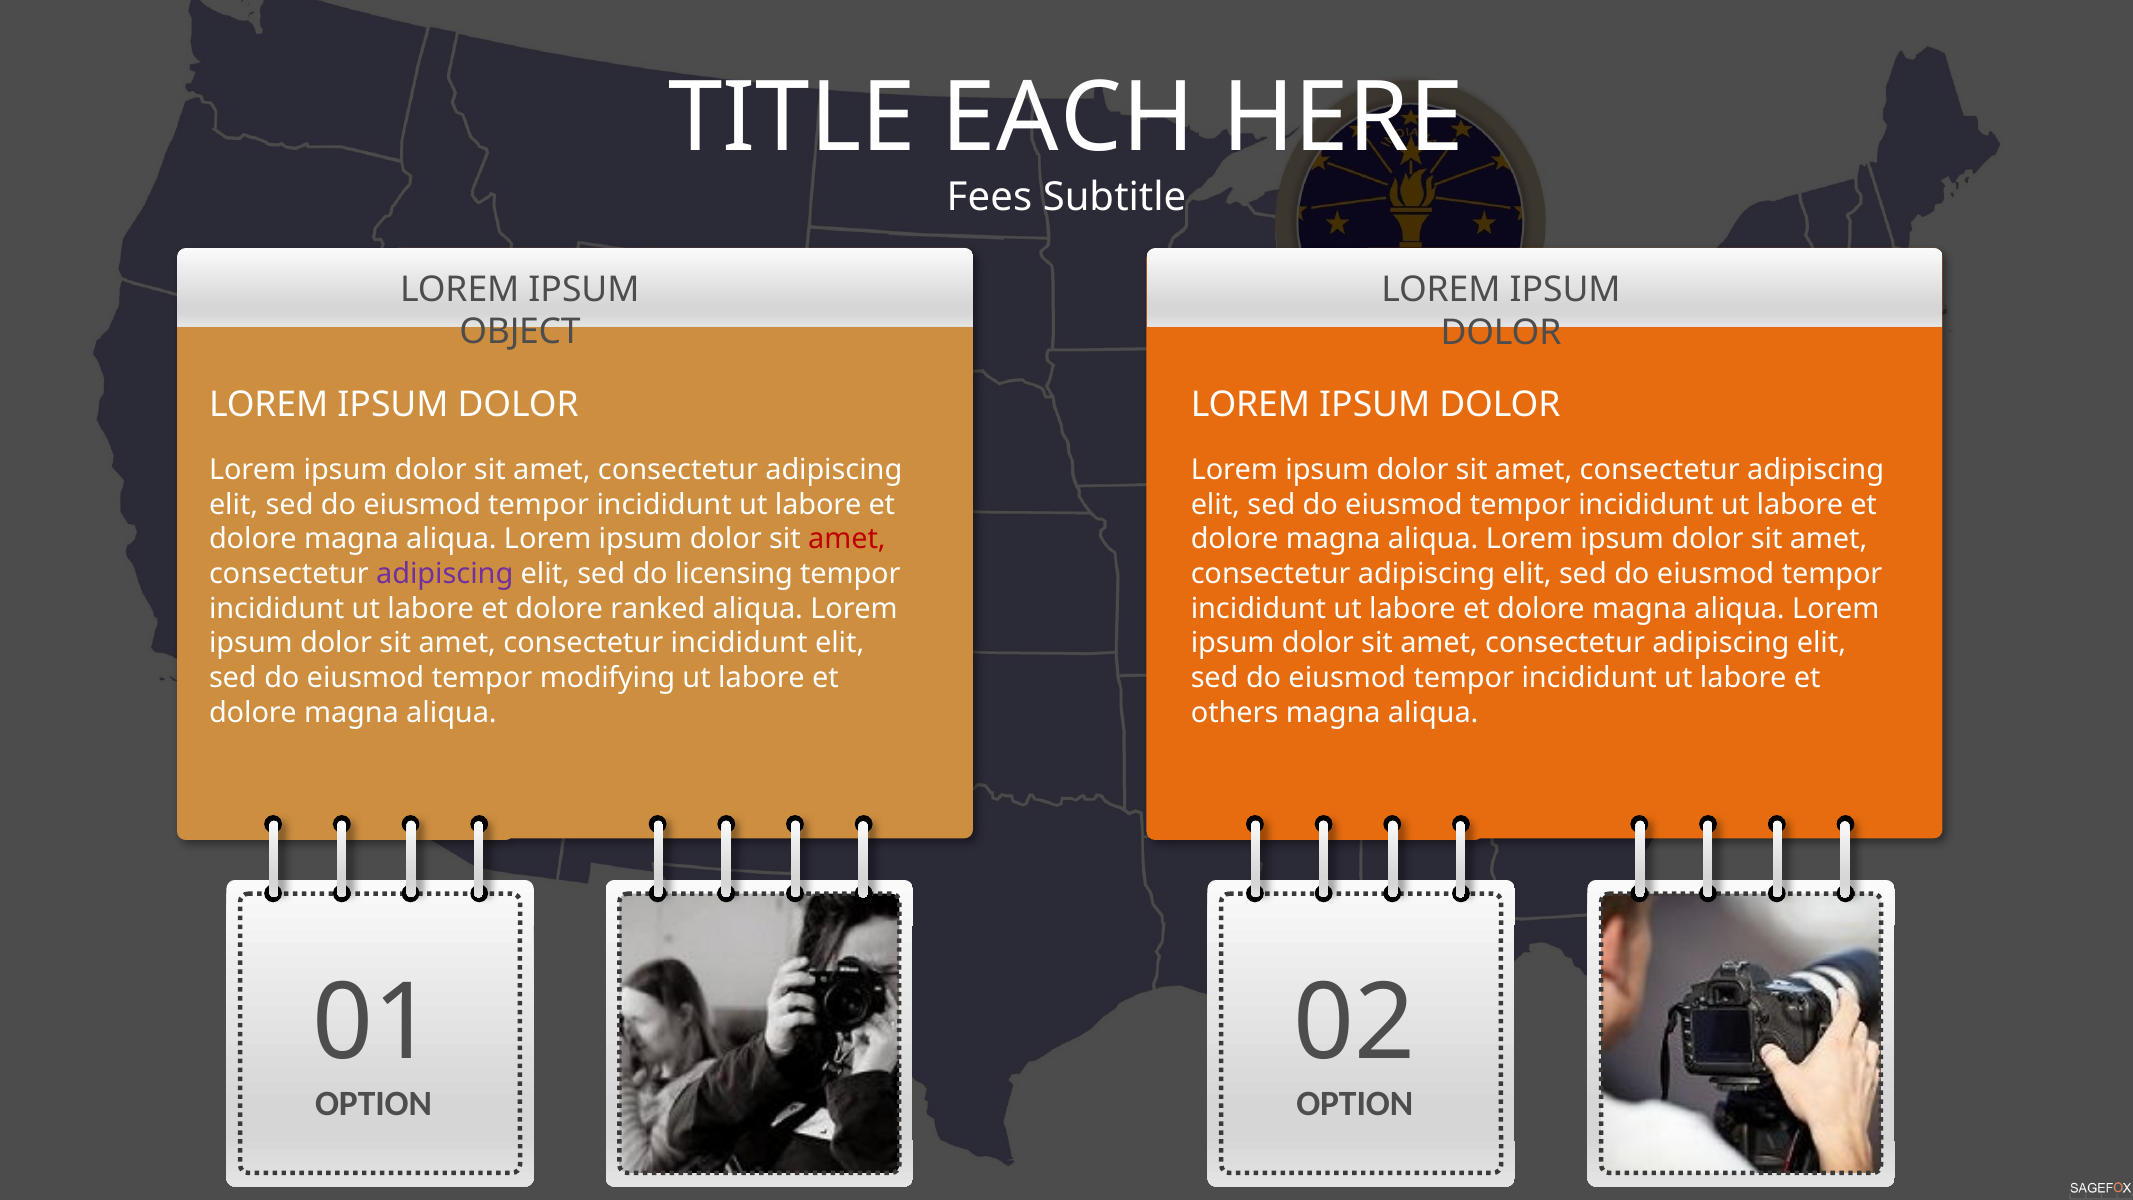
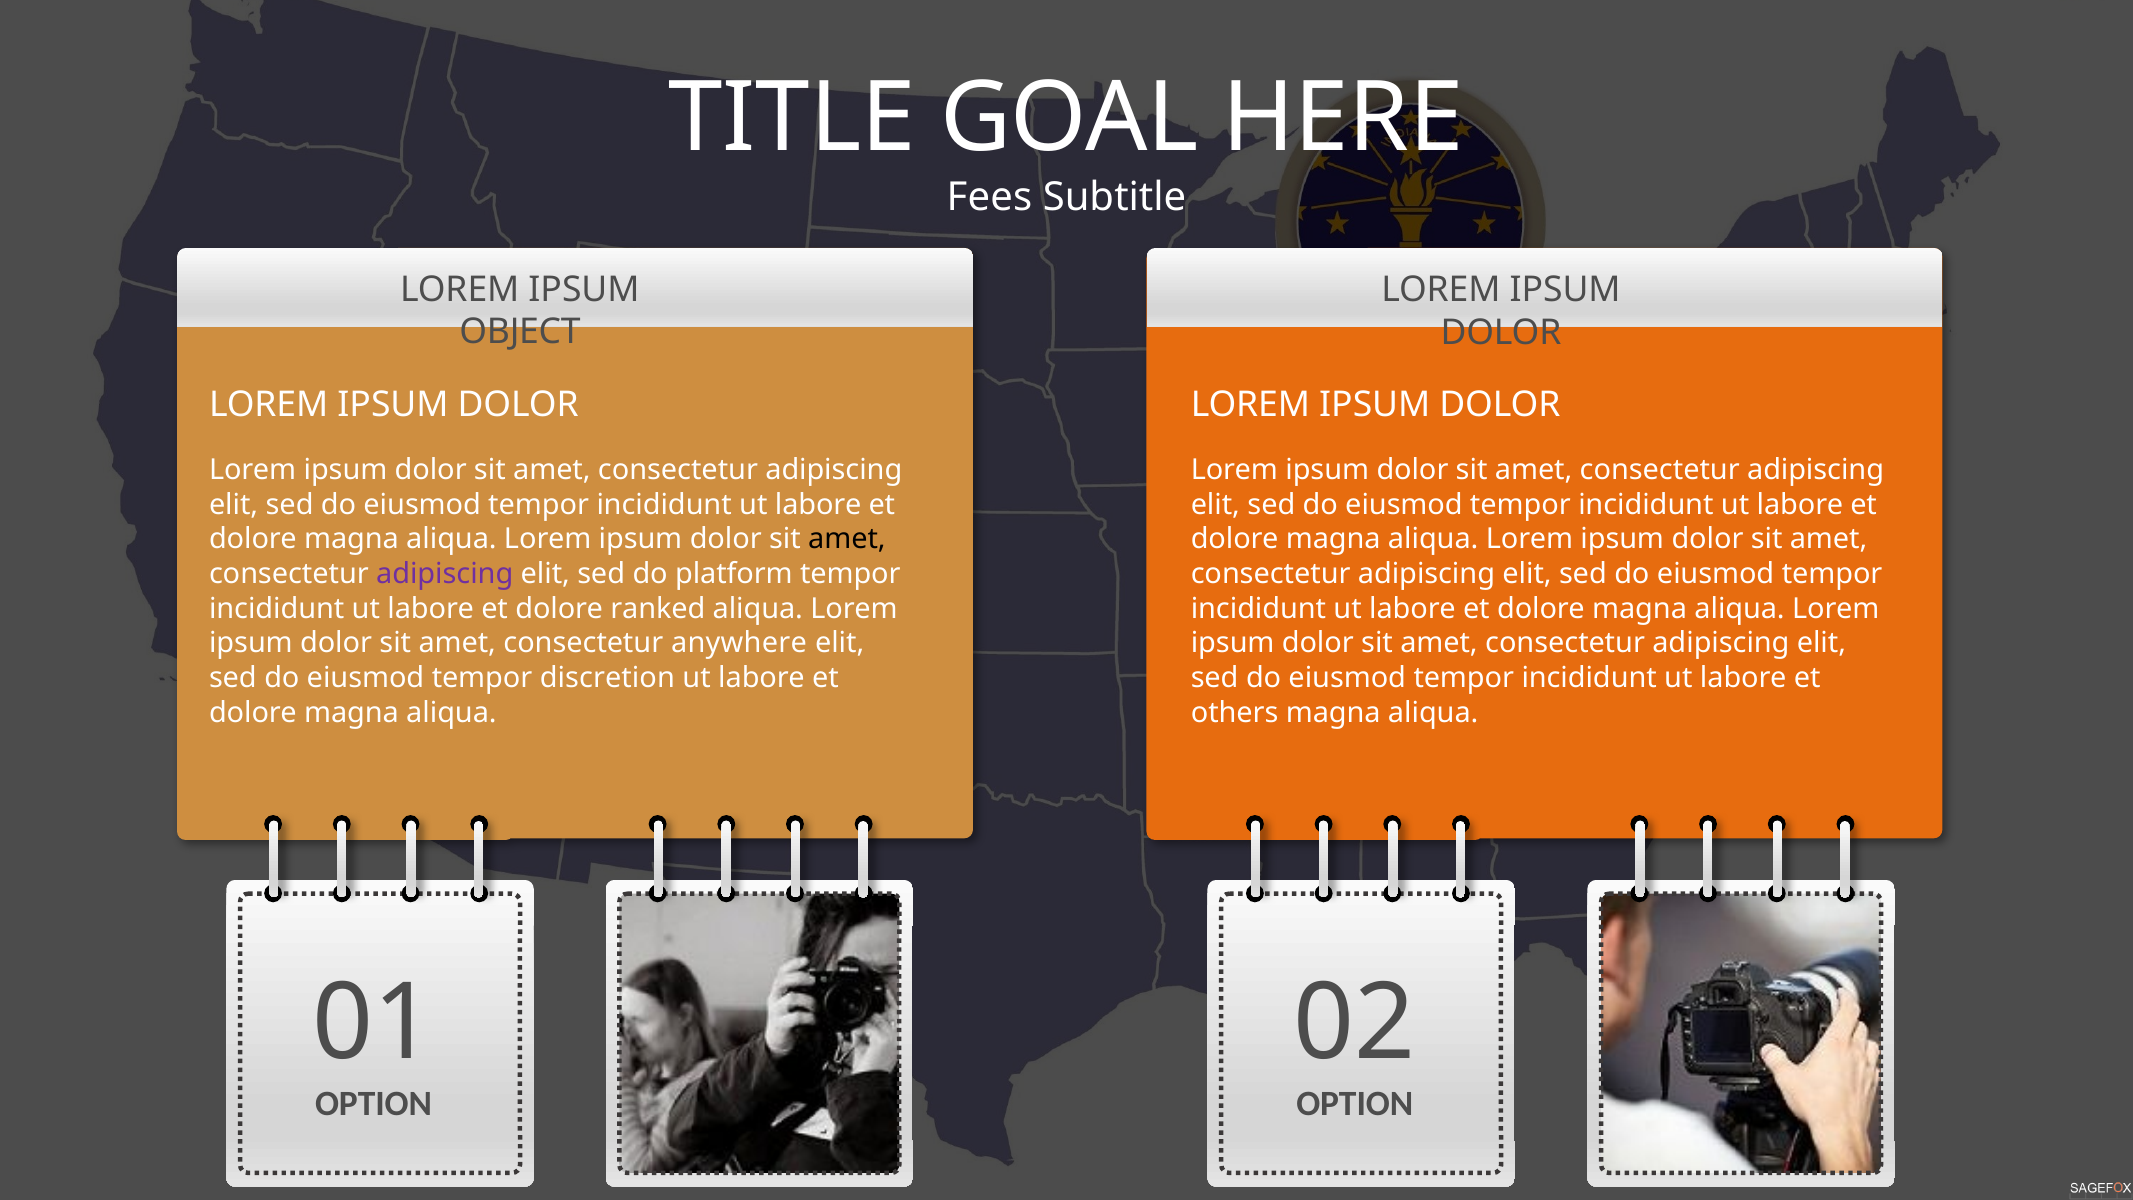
EACH: EACH -> GOAL
amet at (847, 539) colour: red -> black
licensing: licensing -> platform
consectetur incididunt: incididunt -> anywhere
modifying: modifying -> discretion
